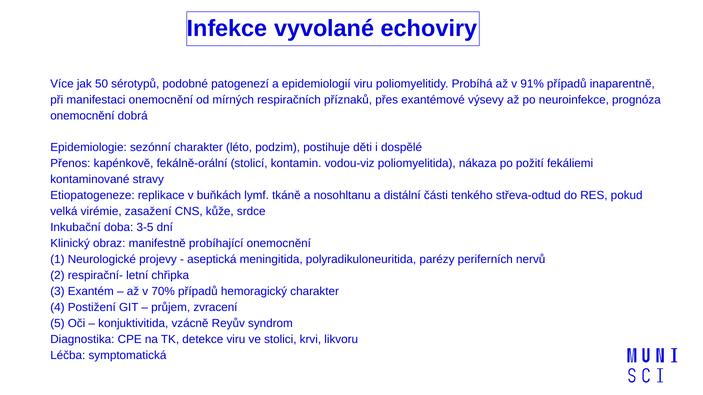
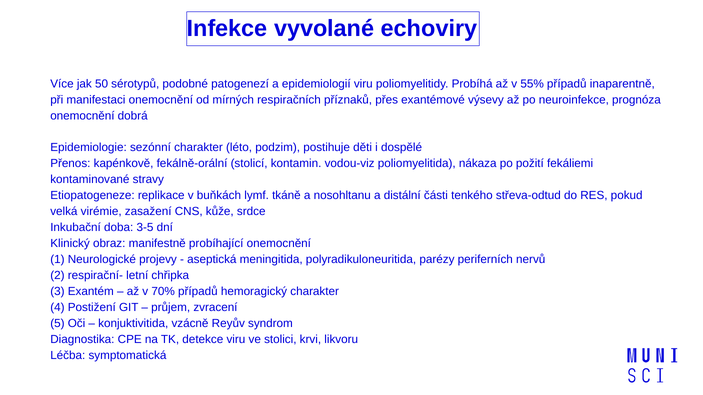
91%: 91% -> 55%
